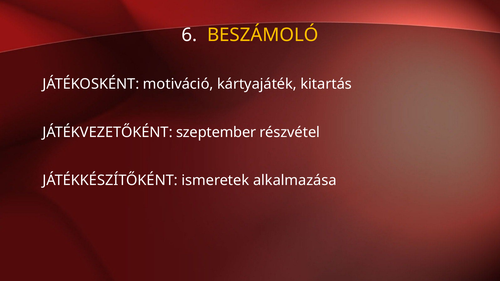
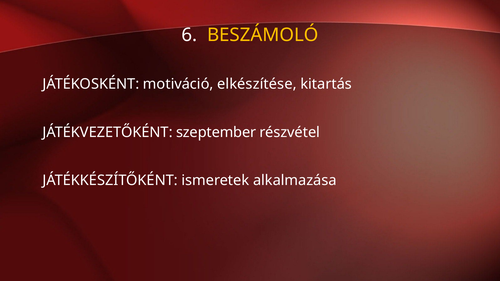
kártyajáték: kártyajáték -> elkészítése
